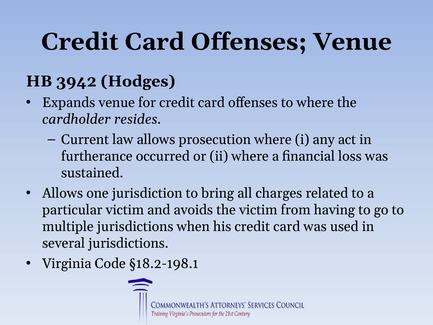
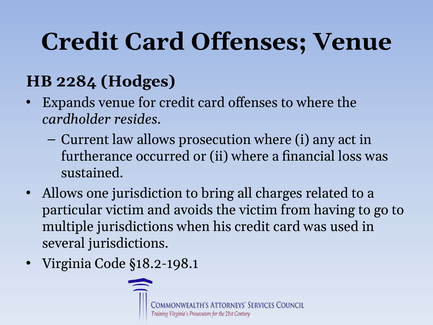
3942: 3942 -> 2284
